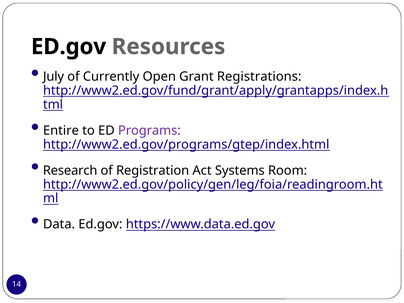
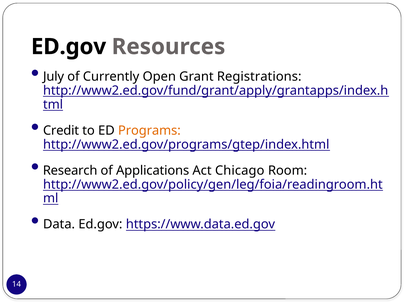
Entire: Entire -> Credit
Programs colour: purple -> orange
Registration: Registration -> Applications
Systems: Systems -> Chicago
